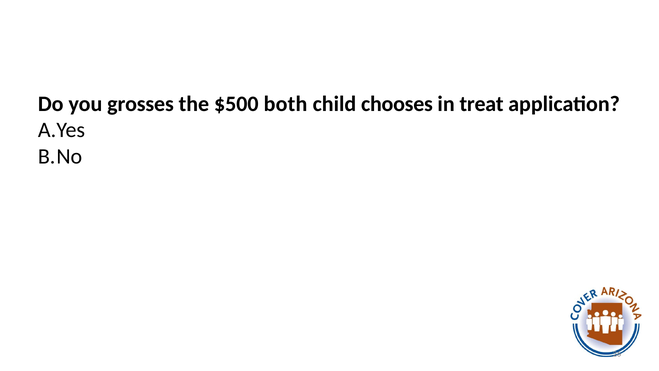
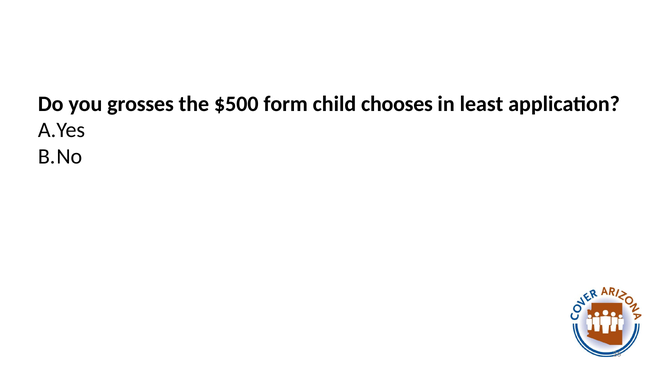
both: both -> form
treat: treat -> least
